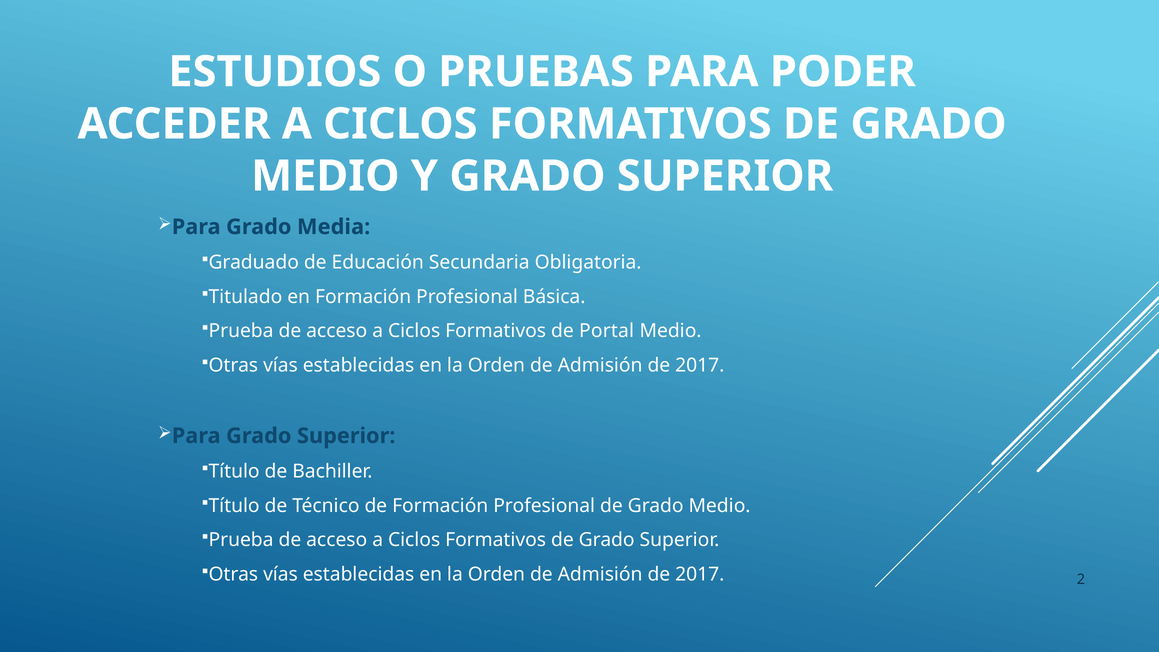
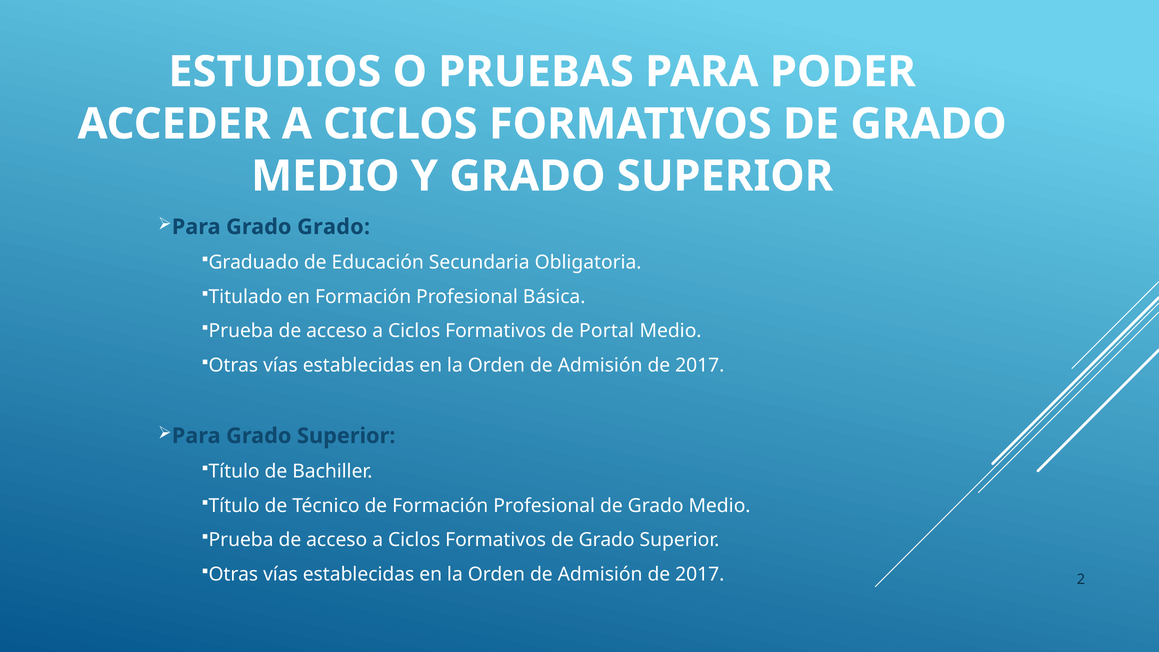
Grado Media: Media -> Grado
